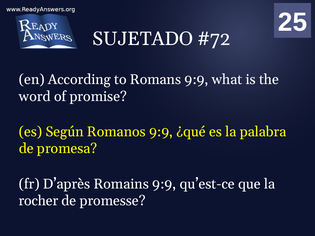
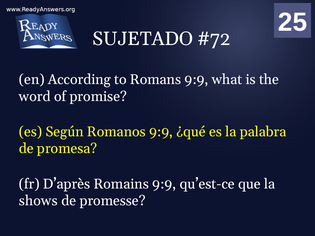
rocher: rocher -> shows
